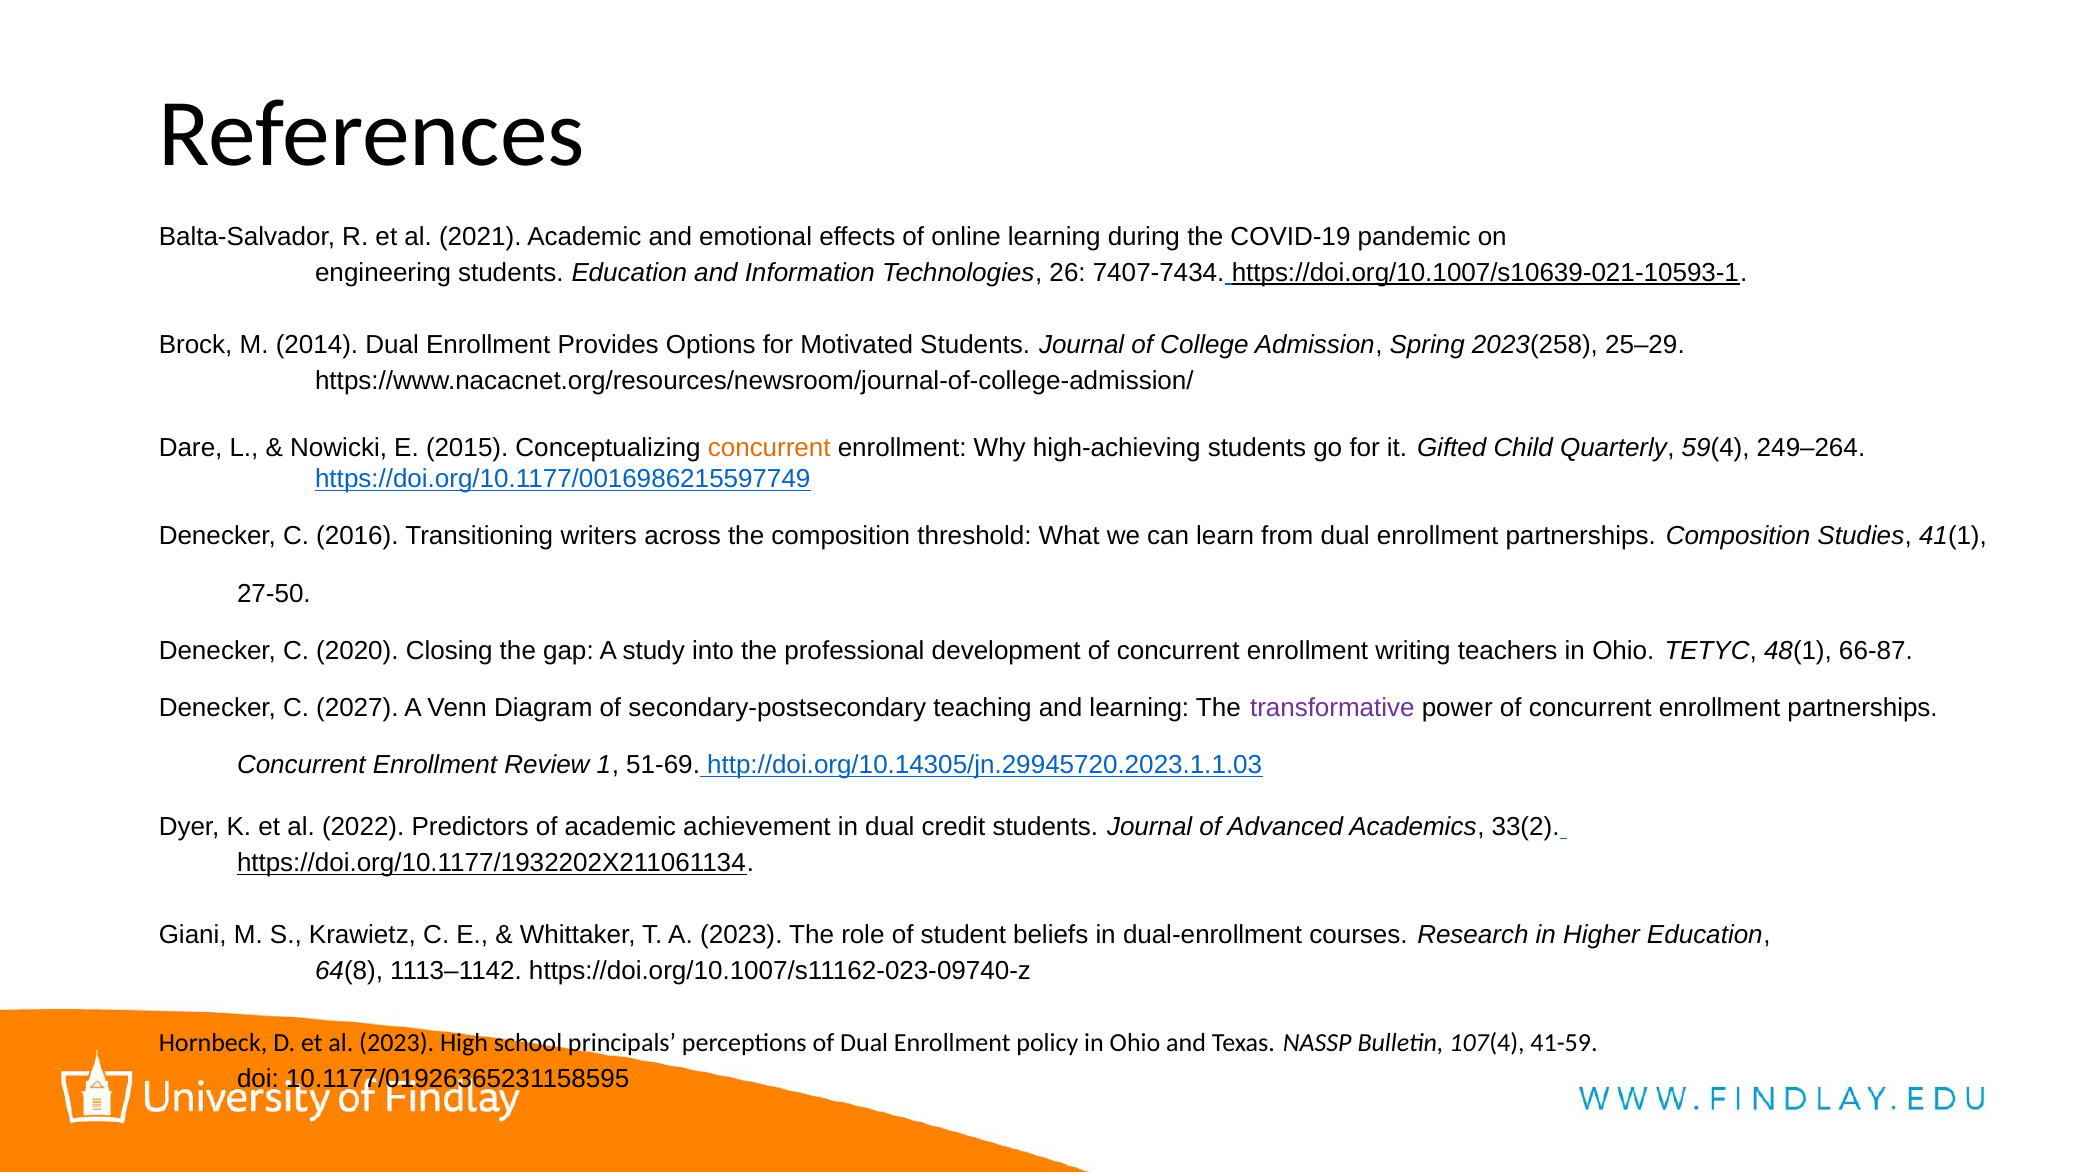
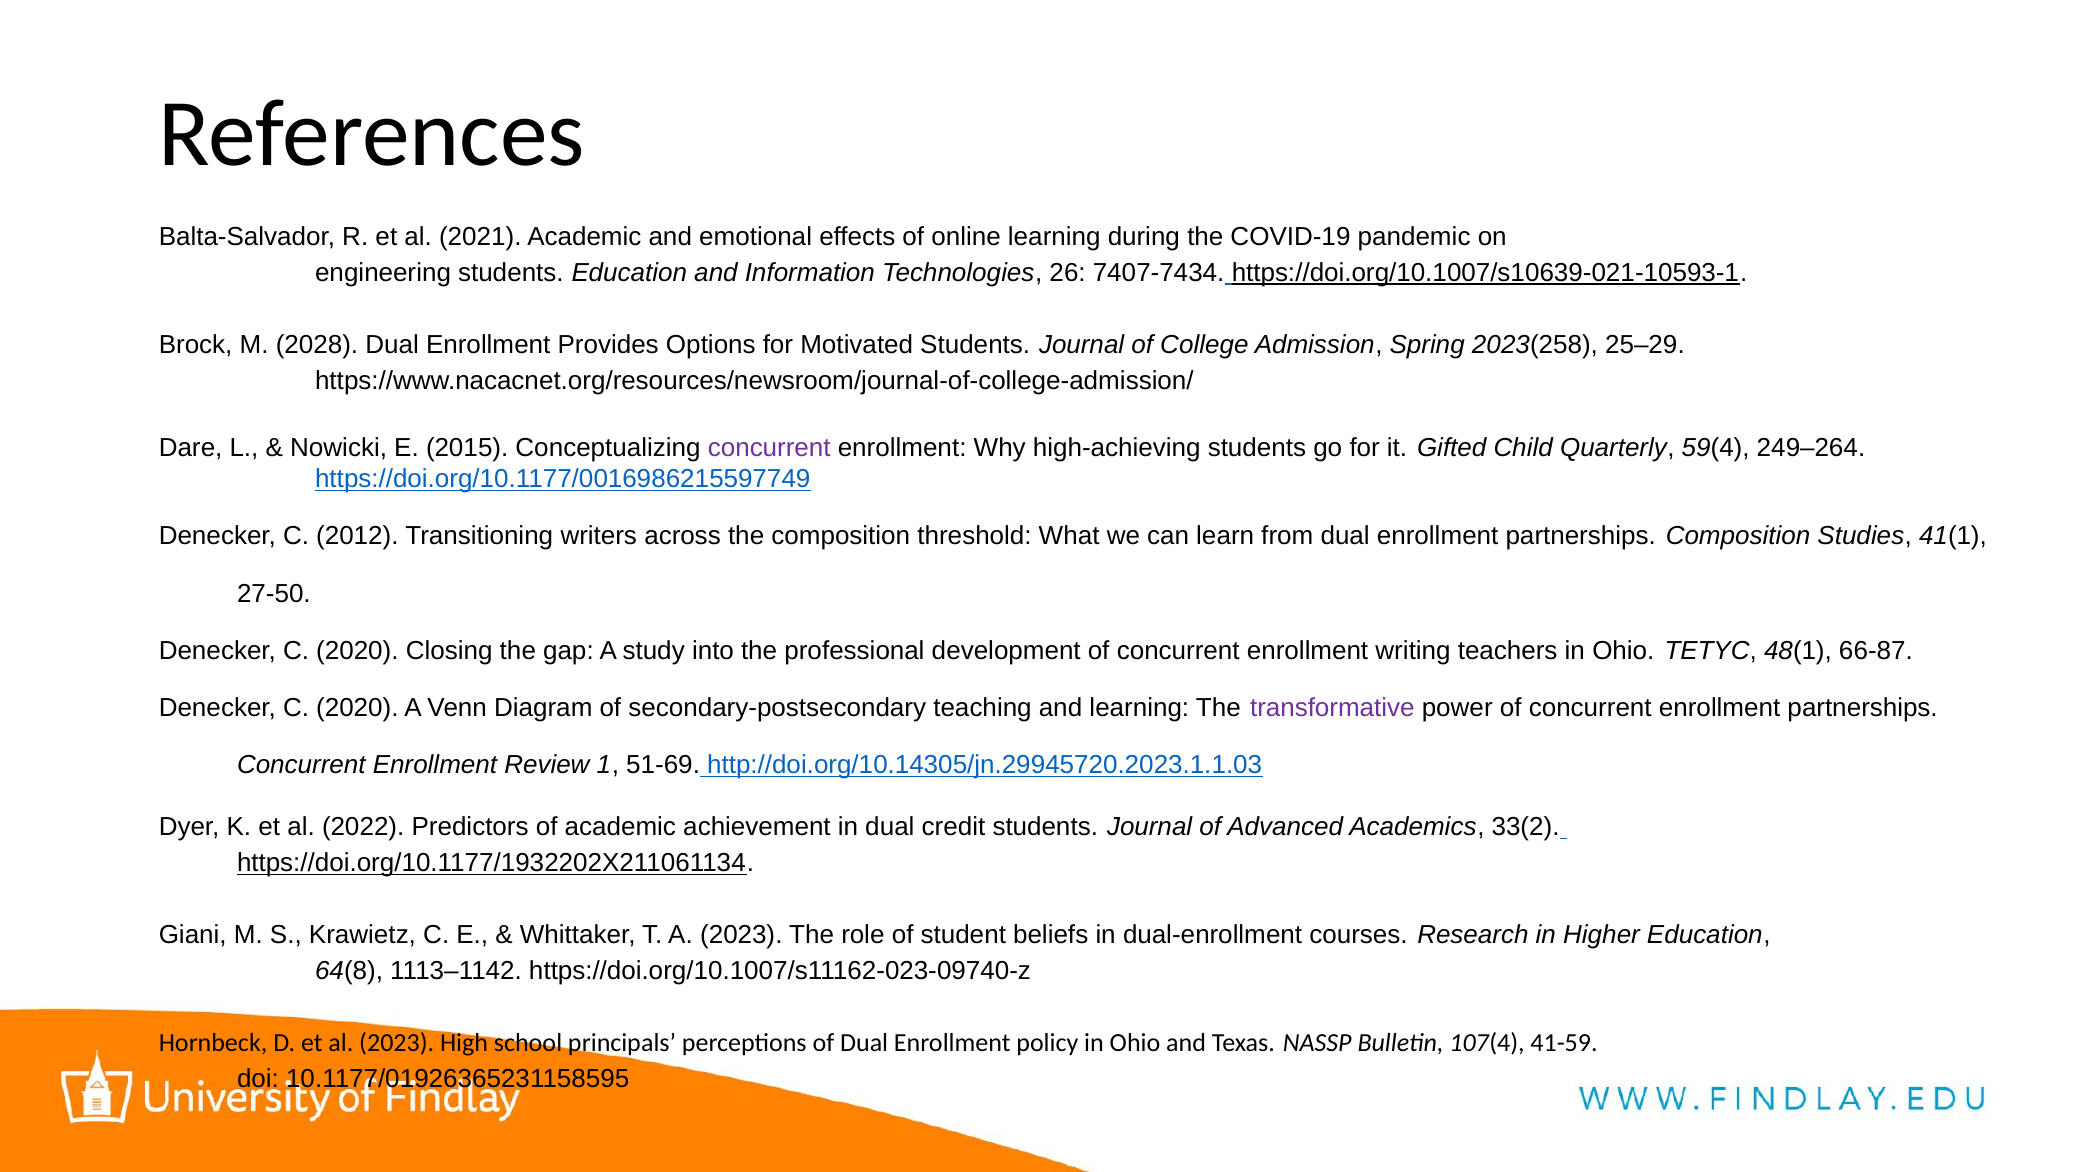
2014: 2014 -> 2028
concurrent at (769, 448) colour: orange -> purple
2016: 2016 -> 2012
2027 at (357, 708): 2027 -> 2020
